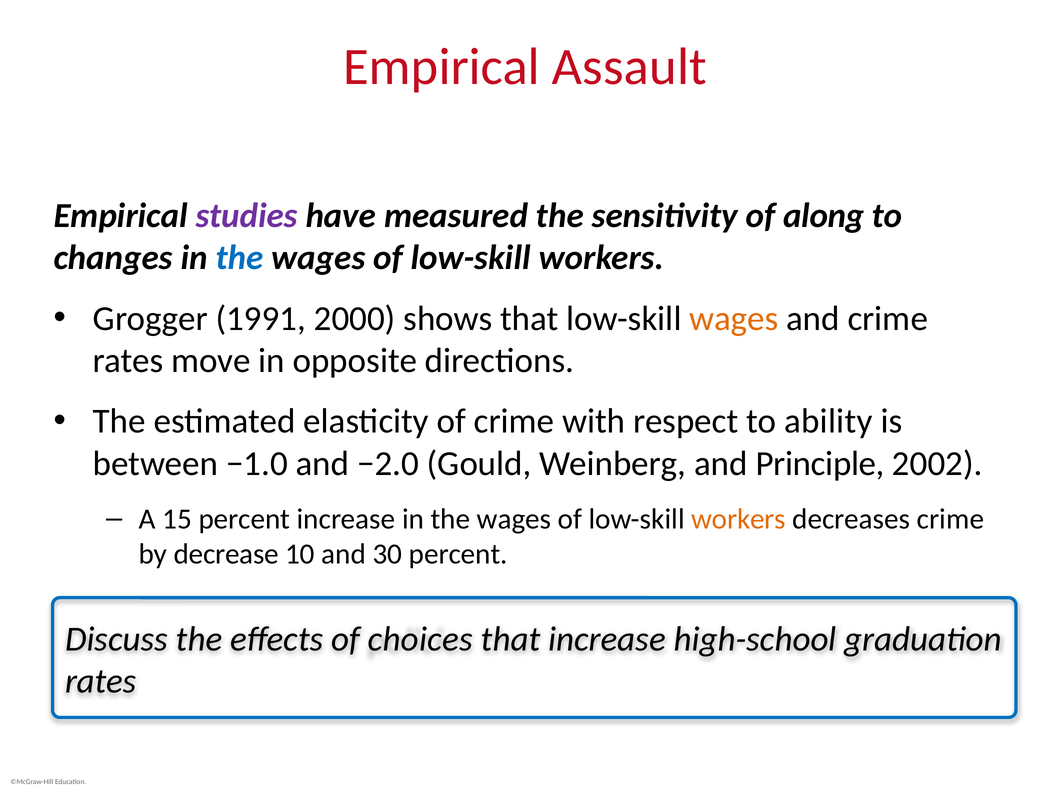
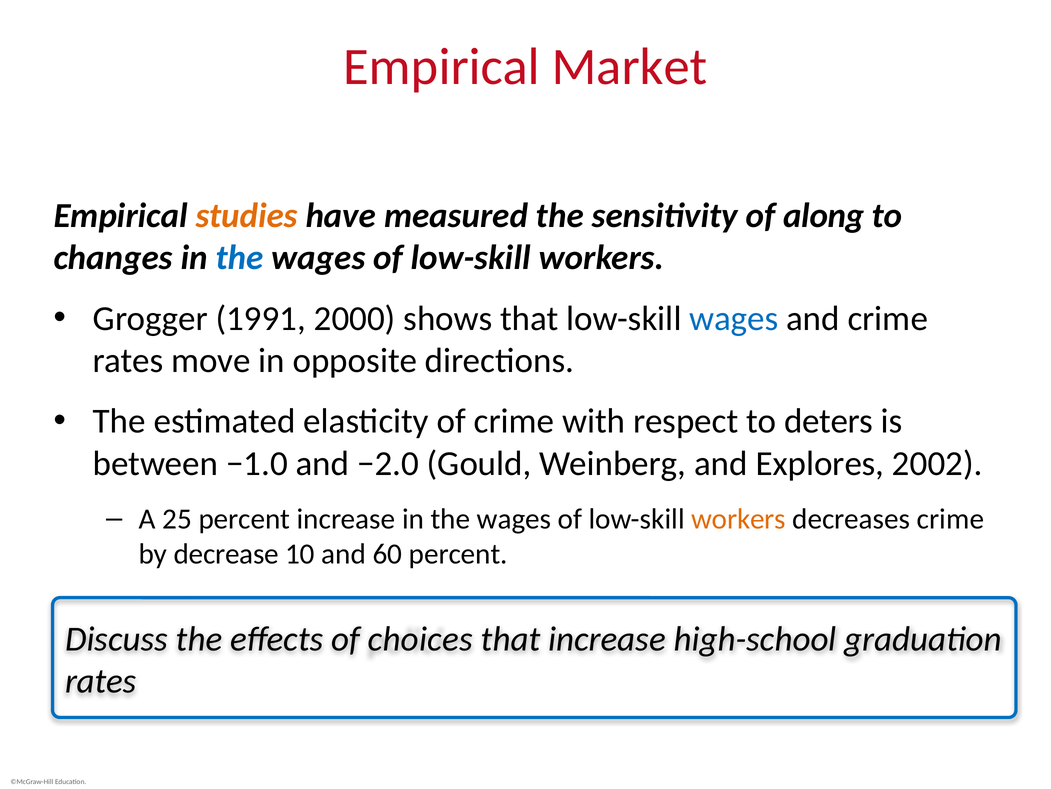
Assault: Assault -> Market
studies colour: purple -> orange
wages at (734, 318) colour: orange -> blue
ability: ability -> deters
Principle: Principle -> Explores
15: 15 -> 25
30: 30 -> 60
